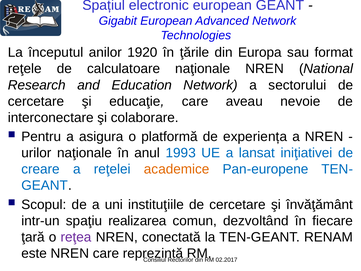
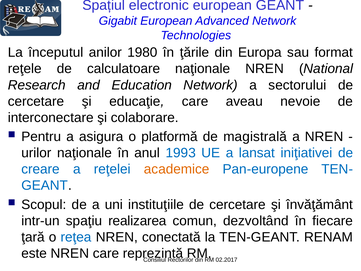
1920: 1920 -> 1980
experiența: experiența -> magistrală
reţea colour: purple -> blue
